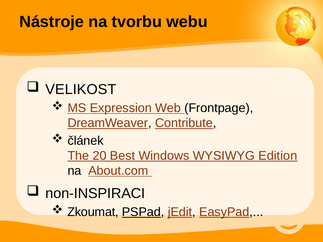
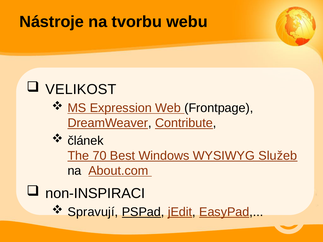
20: 20 -> 70
Edition: Edition -> Služeb
Zkoumat: Zkoumat -> Spravují
